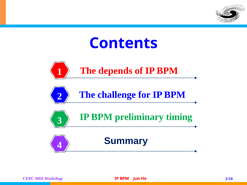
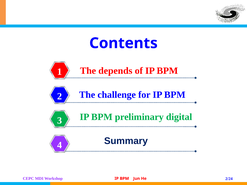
timing: timing -> digital
